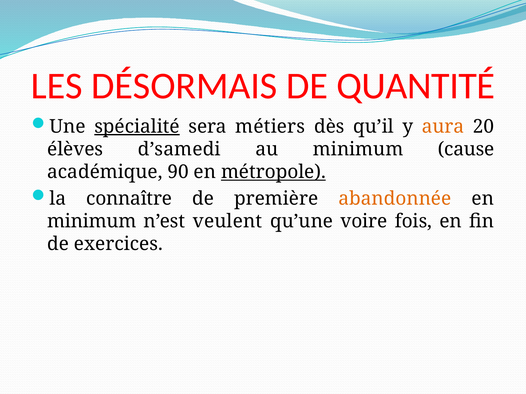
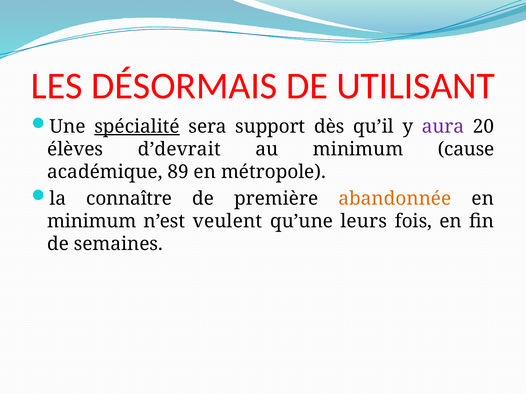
QUANTITÉ: QUANTITÉ -> UTILISANT
métiers: métiers -> support
aura colour: orange -> purple
d’samedi: d’samedi -> d’devrait
90: 90 -> 89
métropole underline: present -> none
voire: voire -> leurs
exercices: exercices -> semaines
